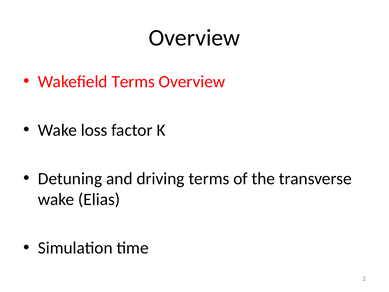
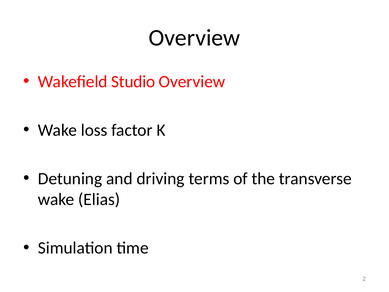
Wakefield Terms: Terms -> Studio
